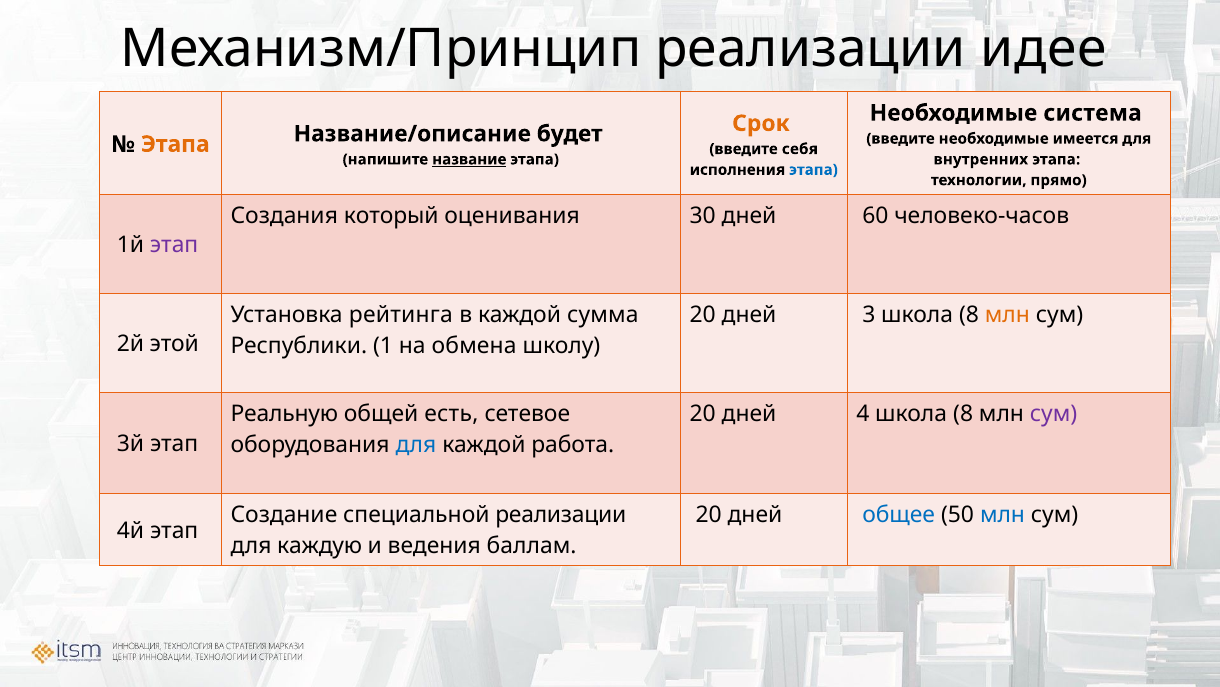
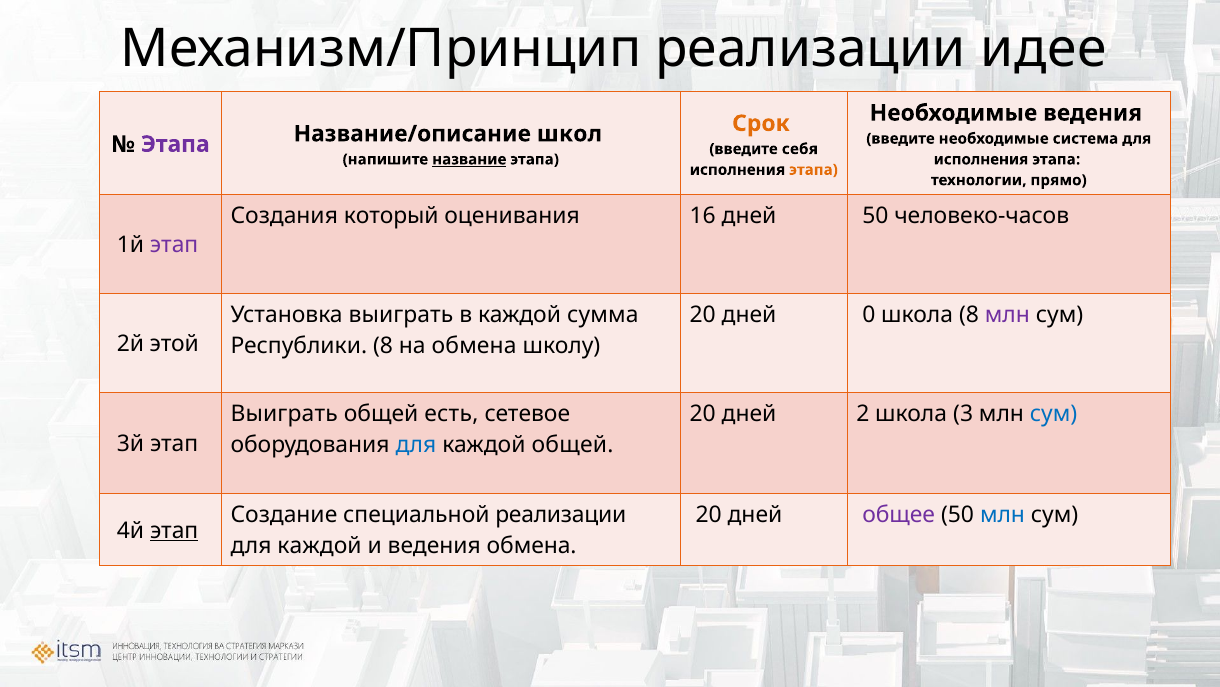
Необходимые система: система -> ведения
имеется: имеется -> система
Этапа at (175, 144) colour: orange -> purple
будет: будет -> школ
внутренних at (981, 159): внутренних -> исполнения
этапа at (813, 170) colour: blue -> orange
30: 30 -> 16
дней 60: 60 -> 50
Установка рейтинга: рейтинга -> выиграть
3: 3 -> 0
млн at (1007, 314) colour: orange -> purple
Республики 1: 1 -> 8
Реальную at (284, 413): Реальную -> Выиграть
4: 4 -> 2
8 at (963, 413): 8 -> 3
сум at (1054, 413) colour: purple -> blue
каждой работа: работа -> общей
общее colour: blue -> purple
этап at (174, 530) underline: none -> present
каждую at (320, 546): каждую -> каждой
ведения баллам: баллам -> обмена
